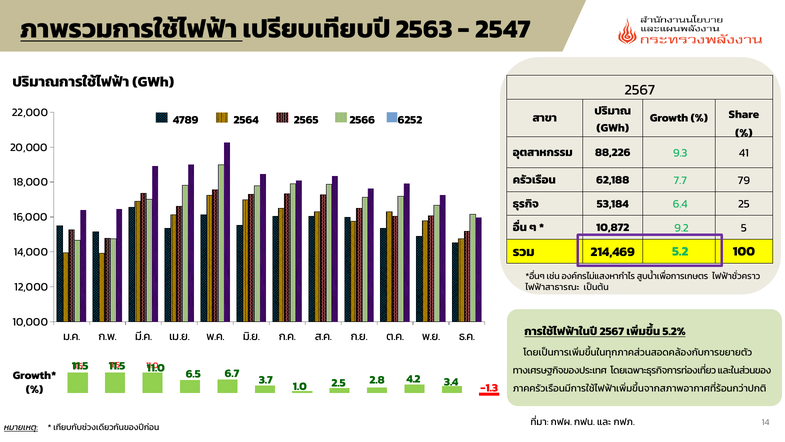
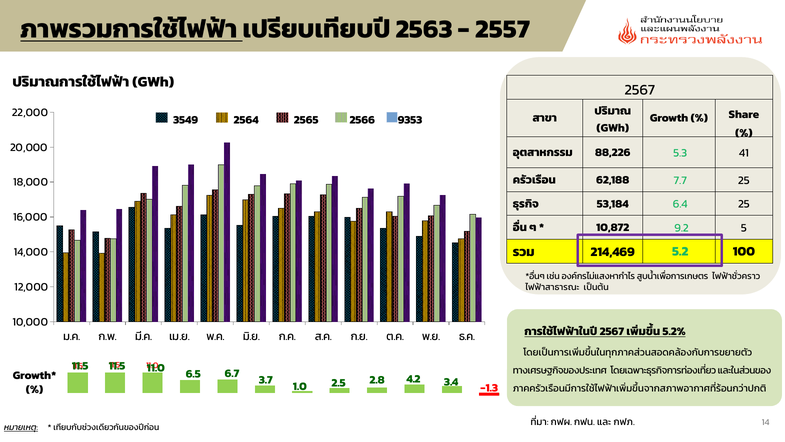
2547: 2547 -> 2557
4789: 4789 -> 3549
6252: 6252 -> 9353
9.3: 9.3 -> 5.3
7.7 79: 79 -> 25
